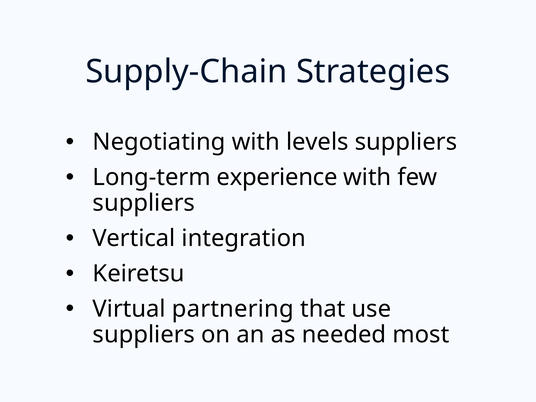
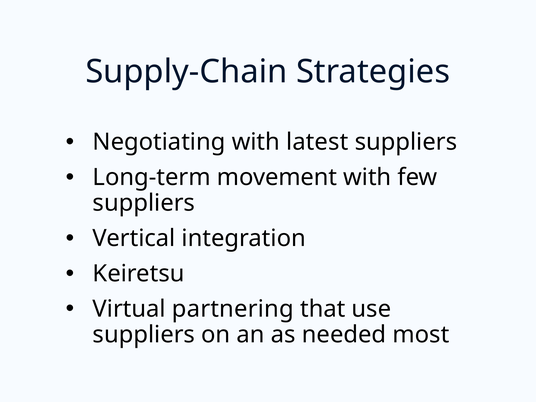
levels: levels -> latest
experience: experience -> movement
